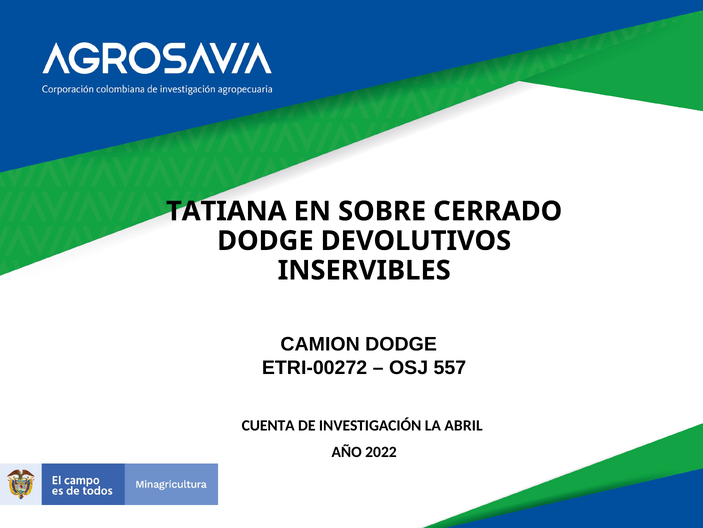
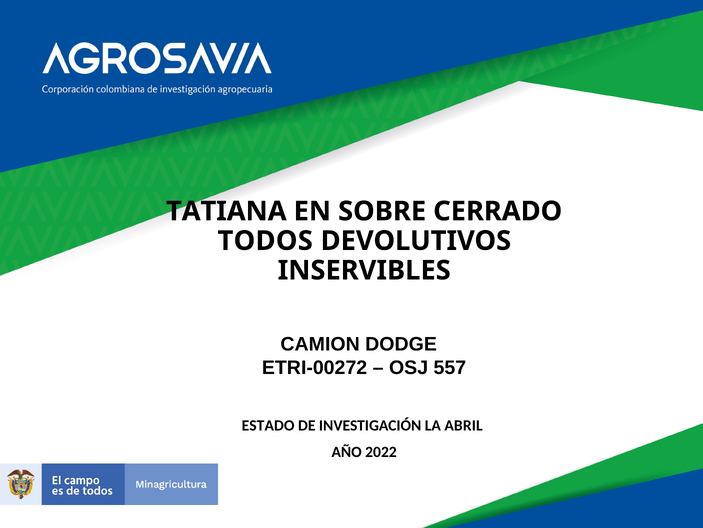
DODGE at (265, 241): DODGE -> TODOS
CUENTA: CUENTA -> ESTADO
